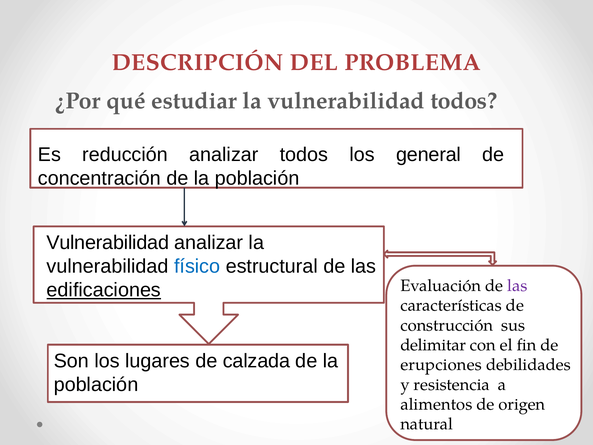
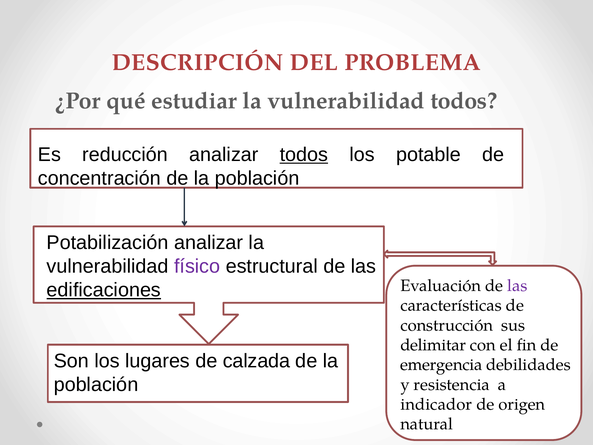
todos at (304, 155) underline: none -> present
general: general -> potable
Vulnerabilidad at (108, 242): Vulnerabilidad -> Potabilización
físico colour: blue -> purple
erupciones: erupciones -> emergencia
alimentos: alimentos -> indicador
